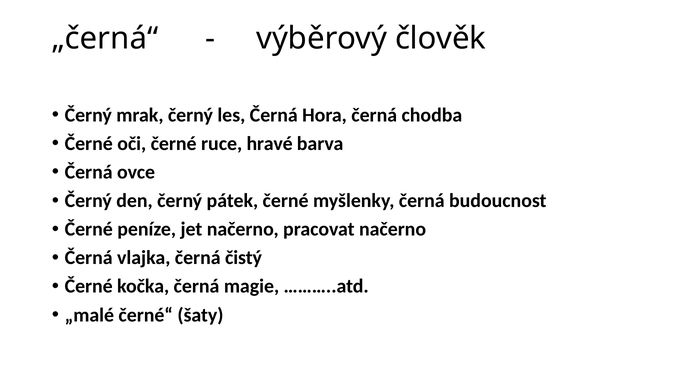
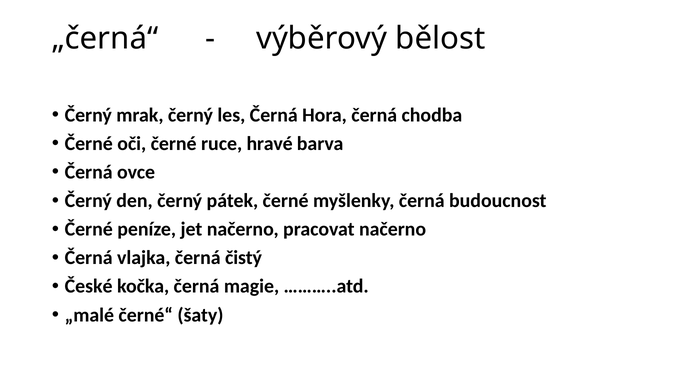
člověk: člověk -> bělost
Černé at (89, 286): Černé -> České
